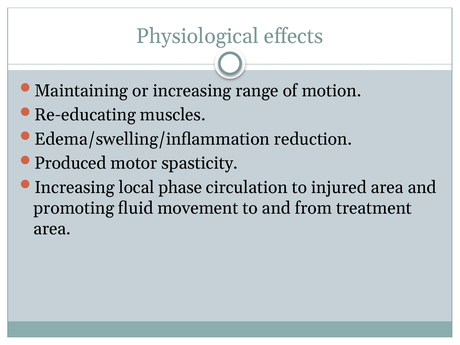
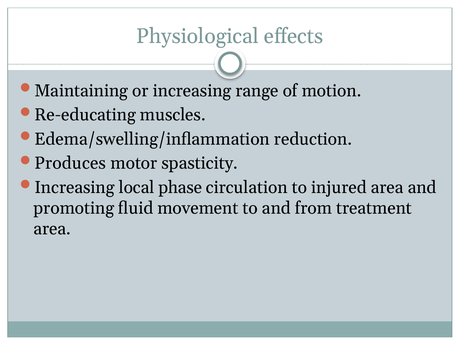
Produced: Produced -> Produces
